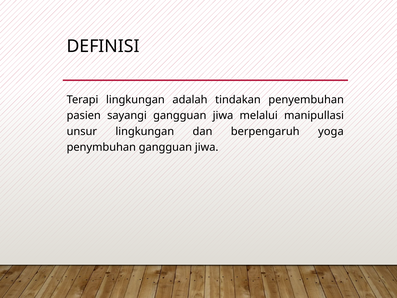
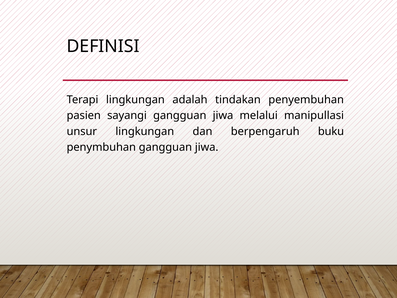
yoga: yoga -> buku
